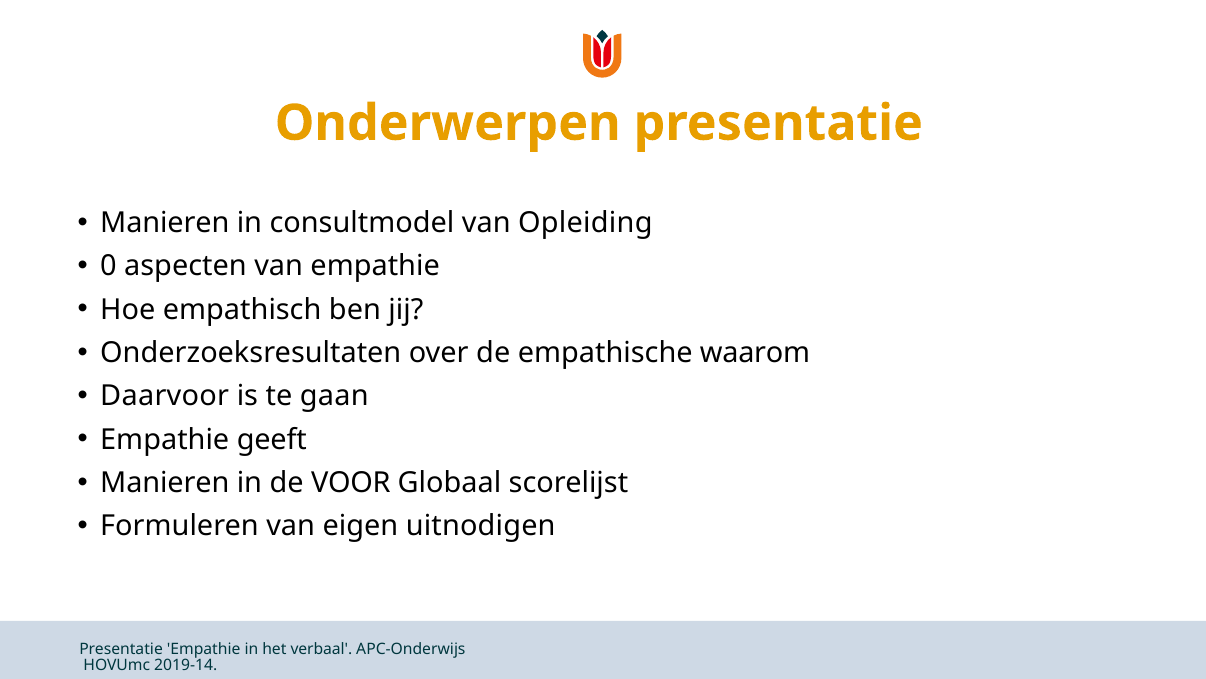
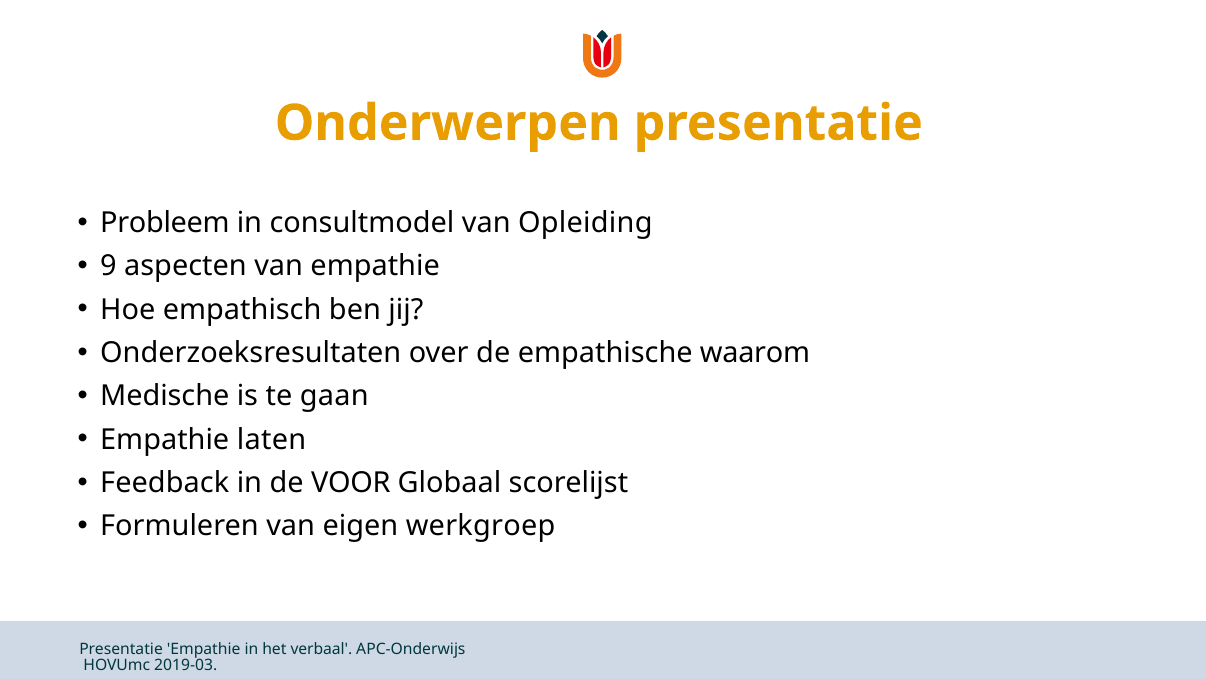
Manieren at (165, 223): Manieren -> Probleem
0: 0 -> 9
Daarvoor: Daarvoor -> Medische
geeft: geeft -> laten
Manieren at (165, 483): Manieren -> Feedback
uitnodigen: uitnodigen -> werkgroep
2019-14: 2019-14 -> 2019-03
